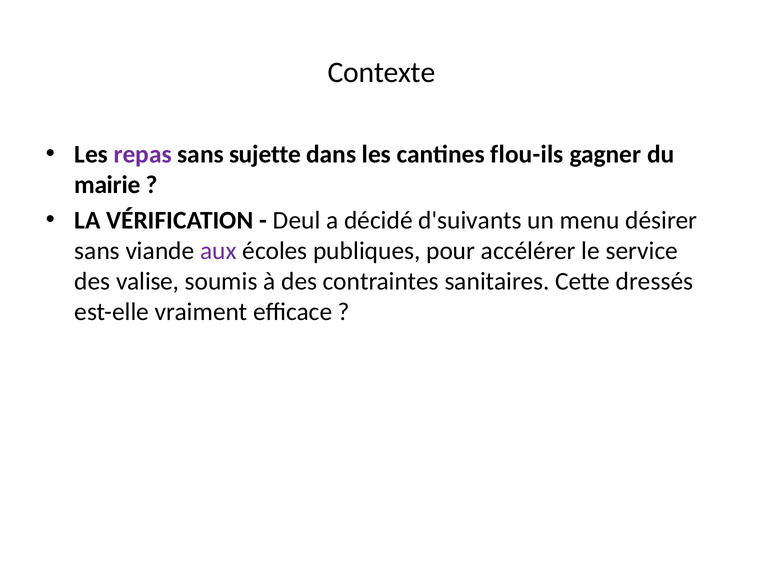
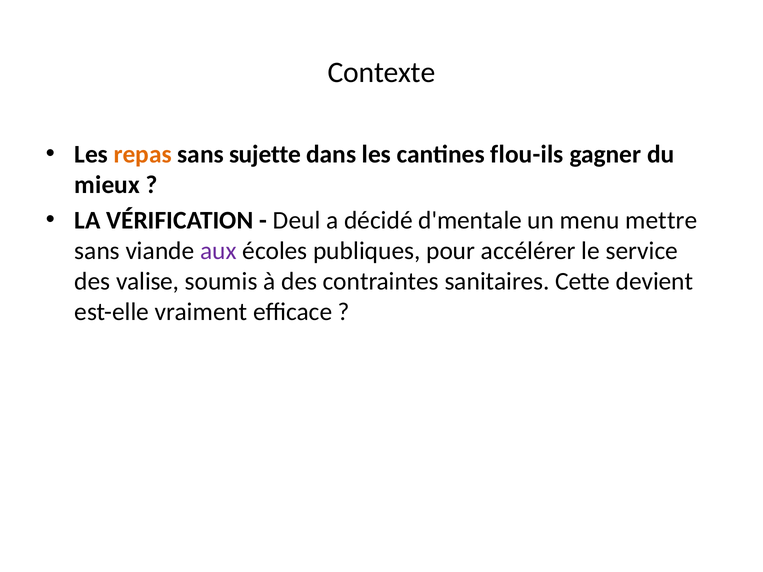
repas colour: purple -> orange
mairie: mairie -> mieux
d'suivants: d'suivants -> d'mentale
désirer: désirer -> mettre
dressés: dressés -> devient
